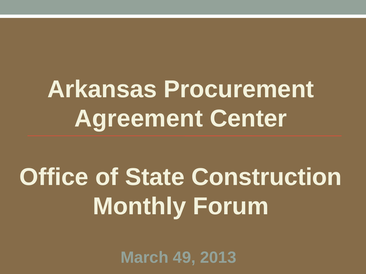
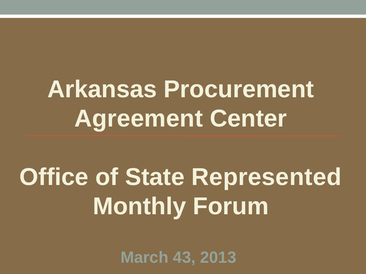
Construction: Construction -> Represented
49: 49 -> 43
